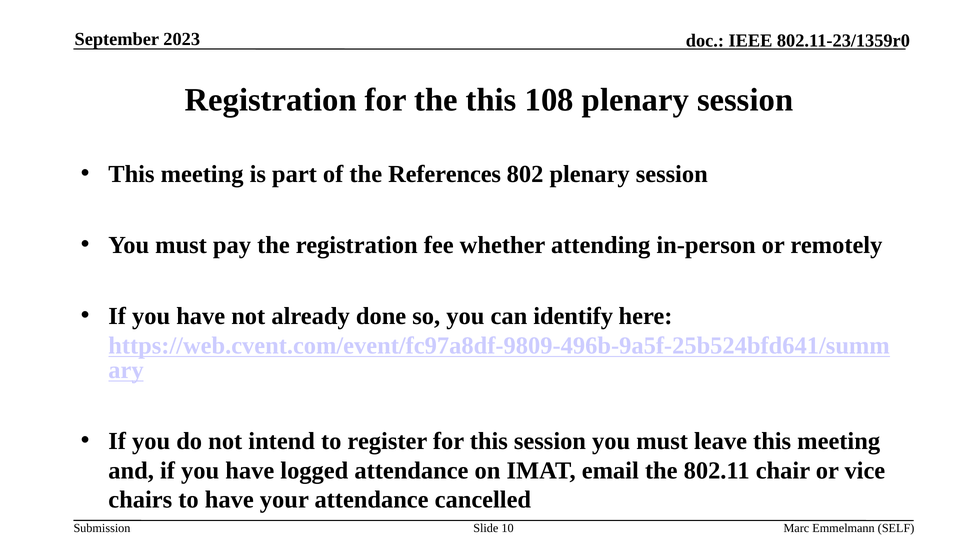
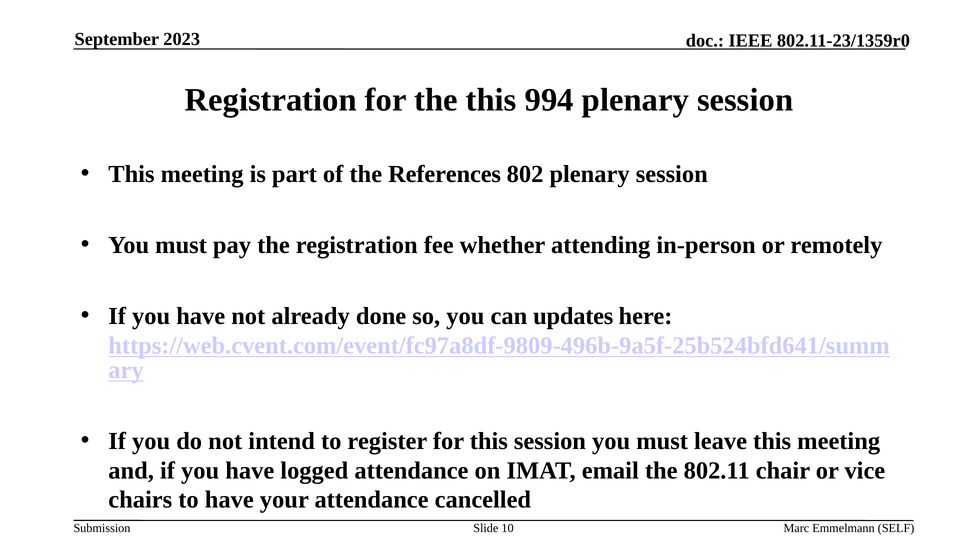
108: 108 -> 994
identify: identify -> updates
